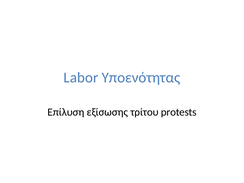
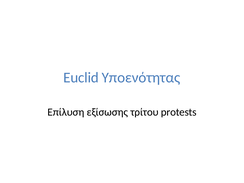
Labor: Labor -> Euclid
